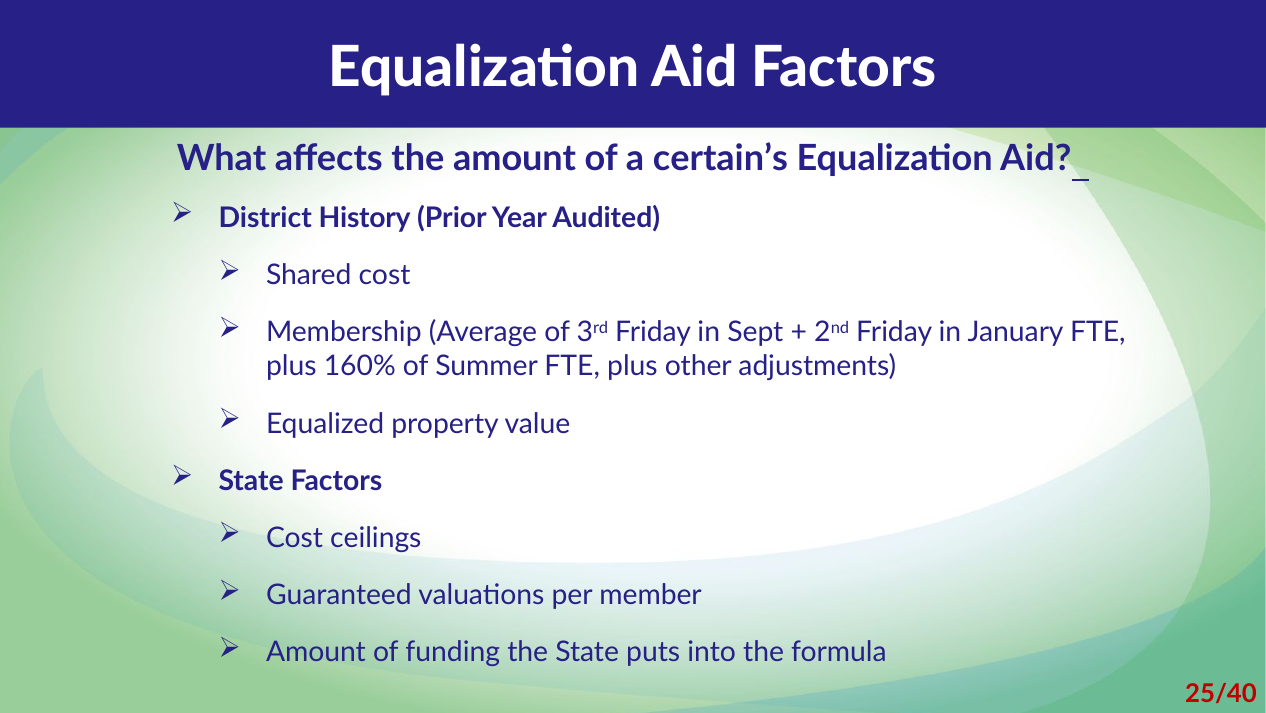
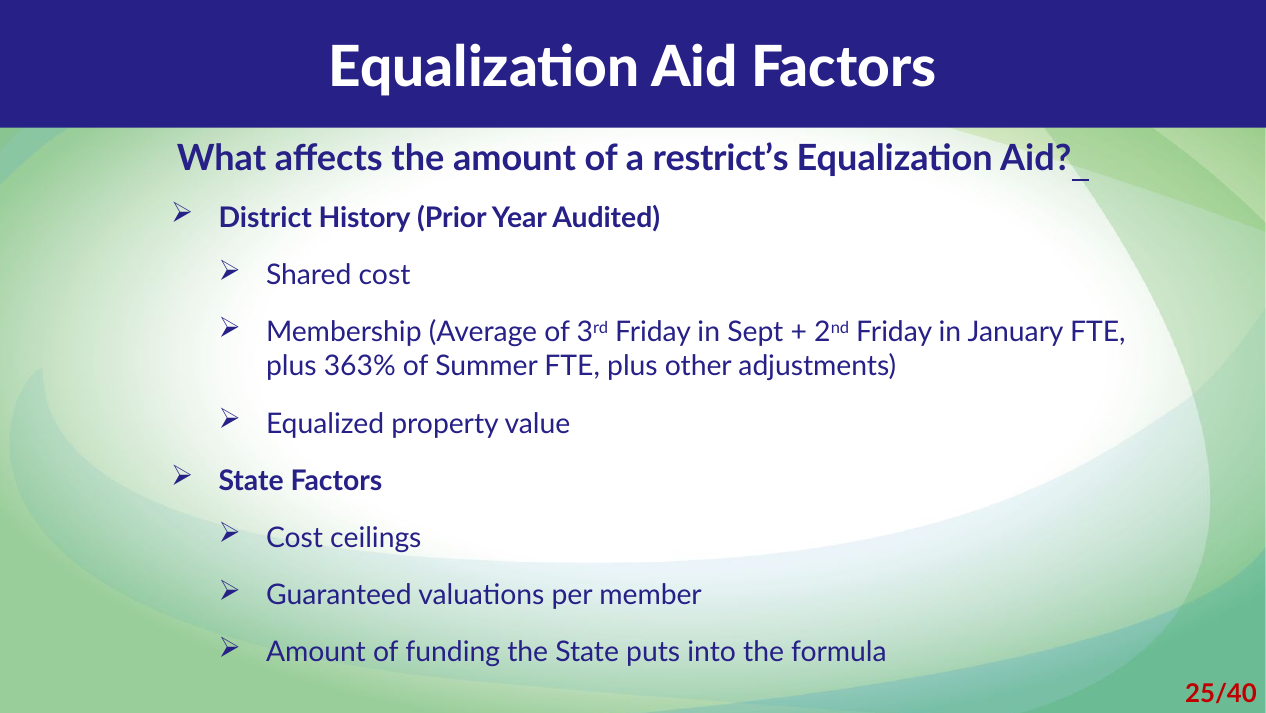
certain’s: certain’s -> restrict’s
160%: 160% -> 363%
